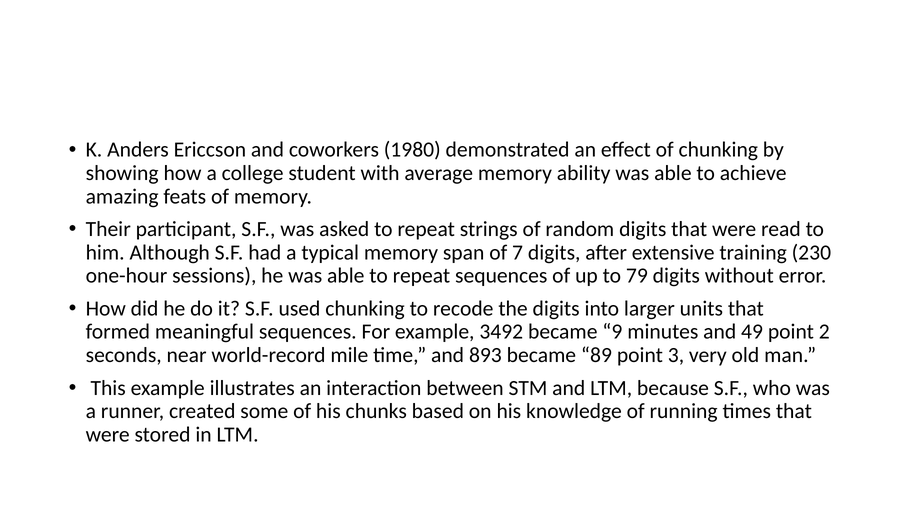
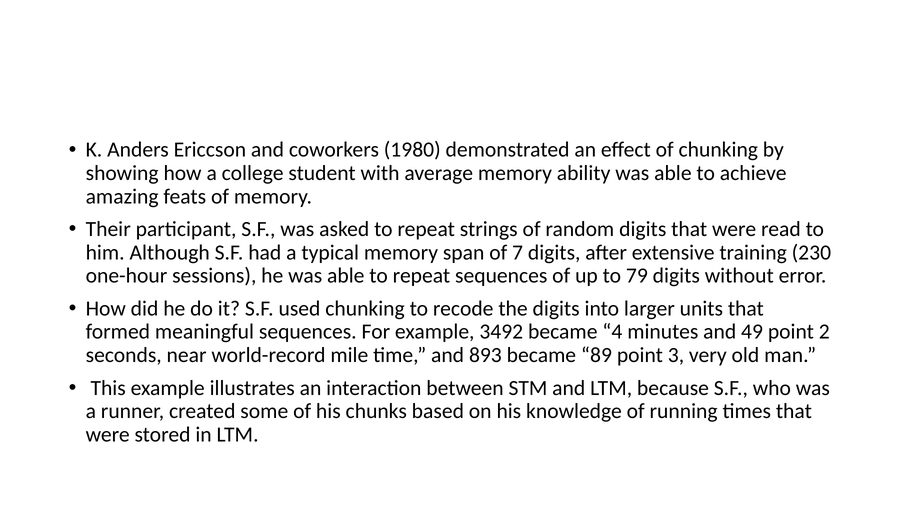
9: 9 -> 4
